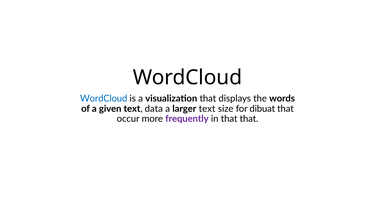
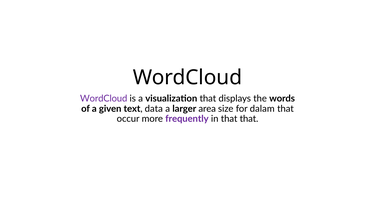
WordCloud at (104, 99) colour: blue -> purple
larger text: text -> area
dibuat: dibuat -> dalam
